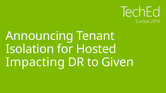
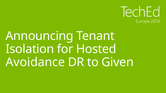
Impacting: Impacting -> Avoidance
